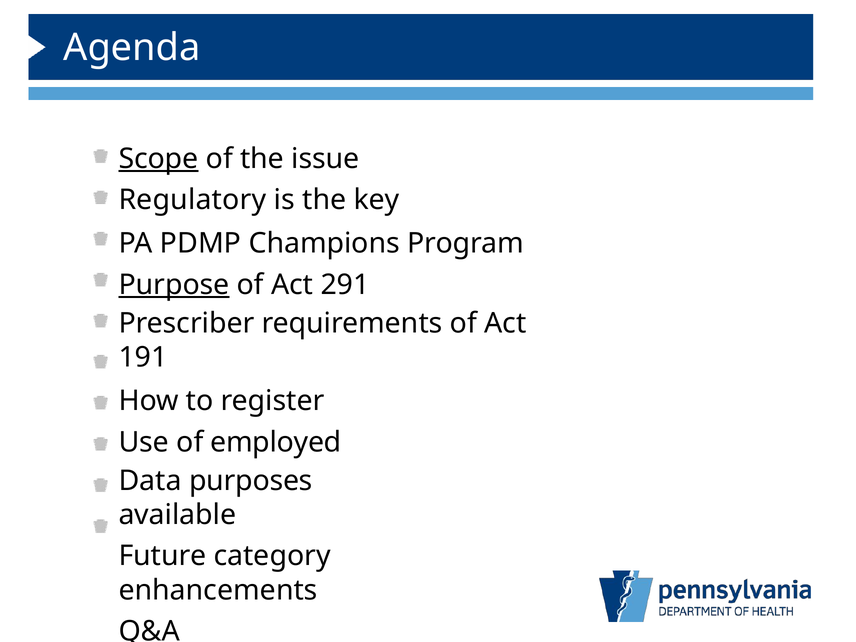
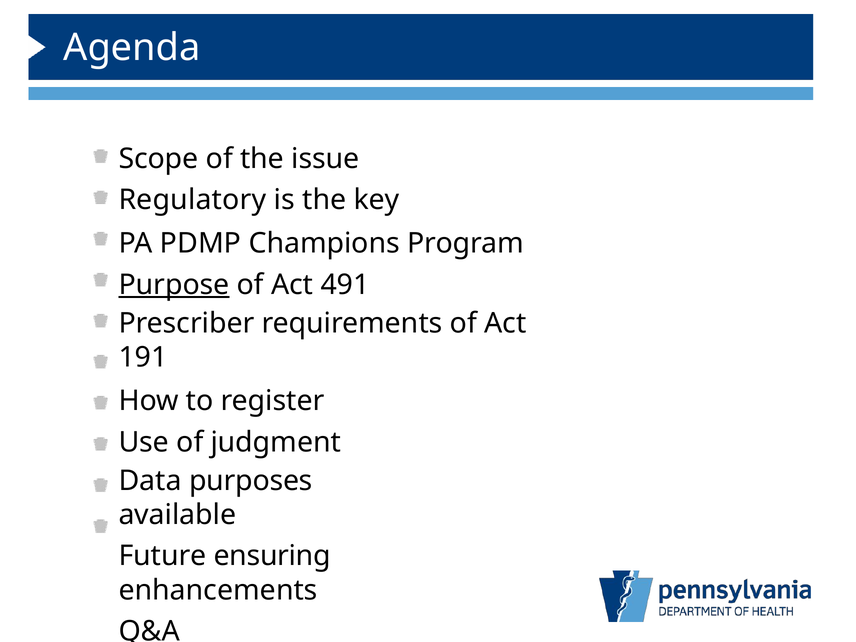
Scope underline: present -> none
291: 291 -> 491
employed: employed -> judgment
category: category -> ensuring
